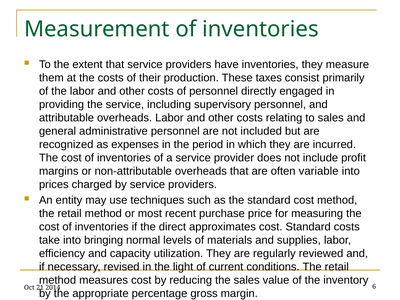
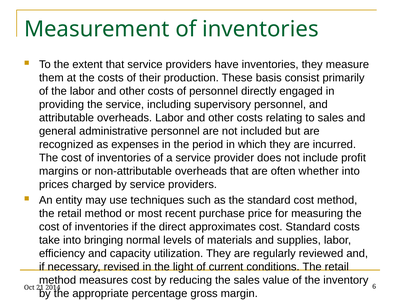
taxes: taxes -> basis
variable: variable -> whether
